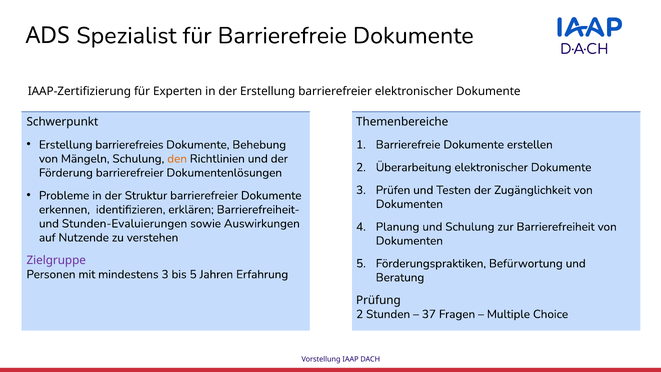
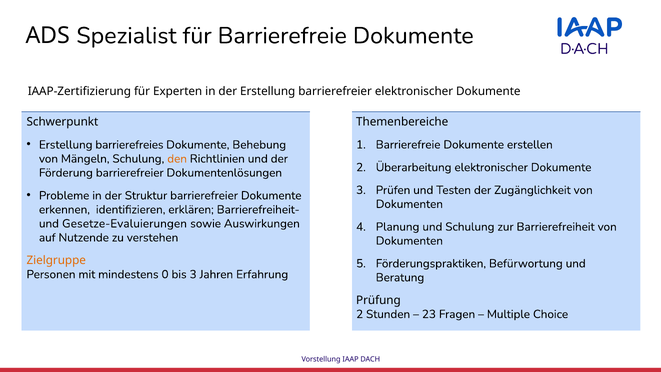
Stunden-Evaluierungen: Stunden-Evaluierungen -> Gesetze-Evaluierungen
Zielgruppe colour: purple -> orange
mindestens 3: 3 -> 0
bis 5: 5 -> 3
37: 37 -> 23
